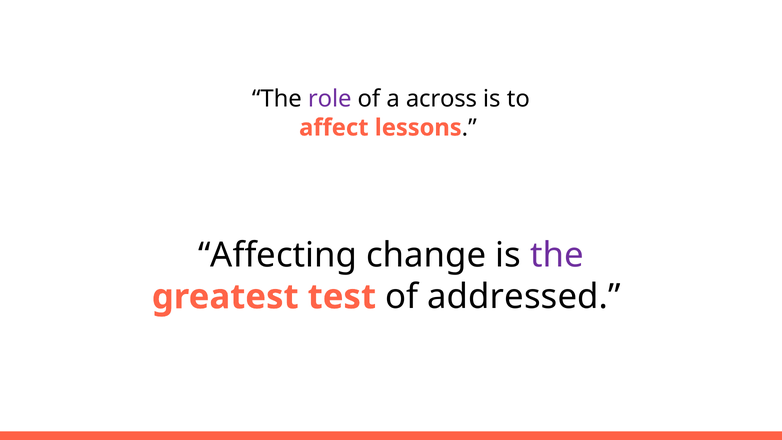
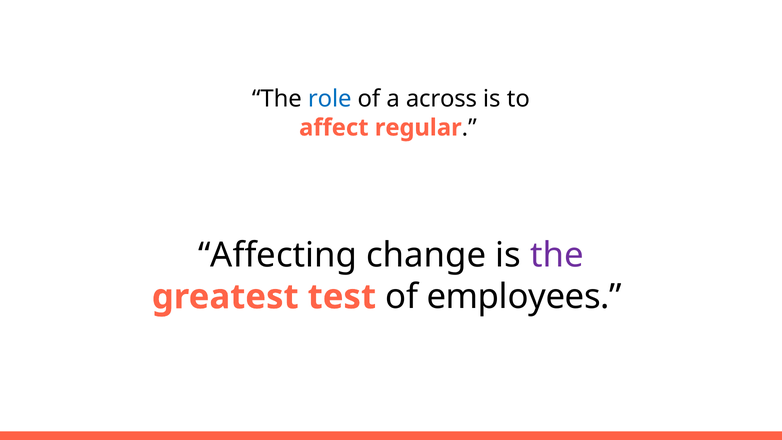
role colour: purple -> blue
lessons: lessons -> regular
addressed: addressed -> employees
